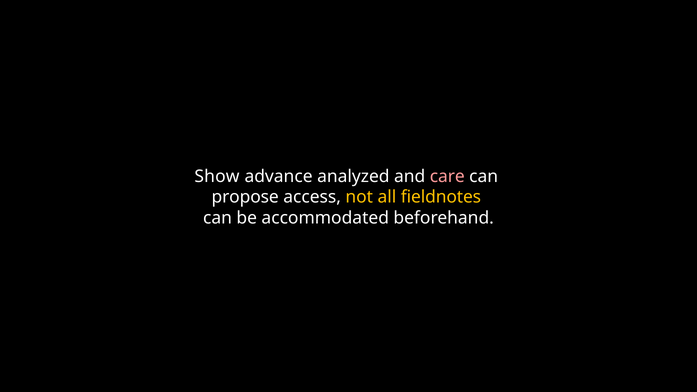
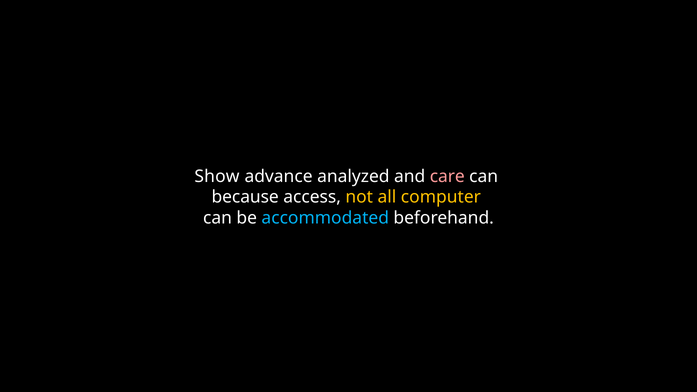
propose: propose -> because
fieldnotes: fieldnotes -> computer
accommodated colour: white -> light blue
